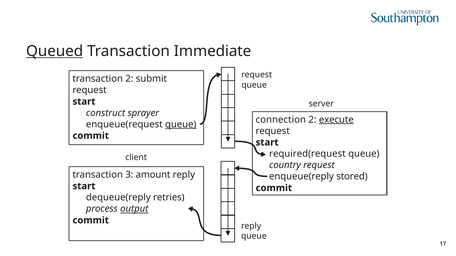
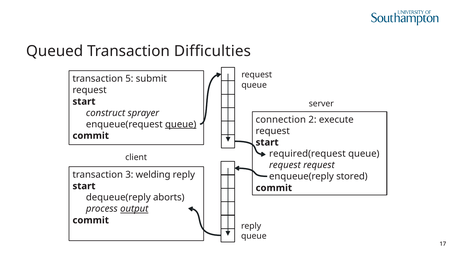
Queued underline: present -> none
Immediate: Immediate -> Difficulties
transaction 2: 2 -> 5
execute underline: present -> none
country at (285, 165): country -> request
amount: amount -> welding
retries: retries -> aborts
